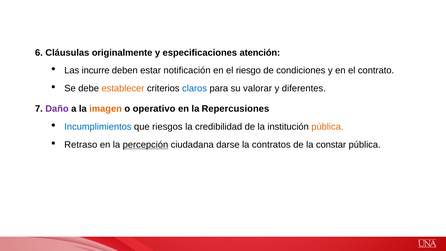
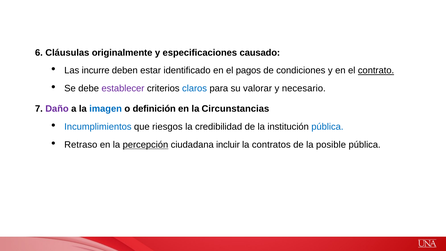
atención: atención -> causado
notificación: notificación -> identificado
riesgo: riesgo -> pagos
contrato underline: none -> present
establecer colour: orange -> purple
diferentes: diferentes -> necesario
imagen colour: orange -> blue
operativo: operativo -> definición
Repercusiones: Repercusiones -> Circunstancias
pública at (327, 127) colour: orange -> blue
darse: darse -> incluir
constar: constar -> posible
